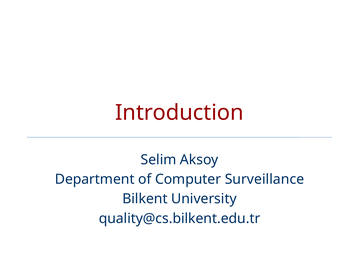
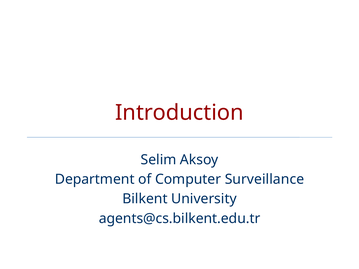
quality@cs.bilkent.edu.tr: quality@cs.bilkent.edu.tr -> agents@cs.bilkent.edu.tr
